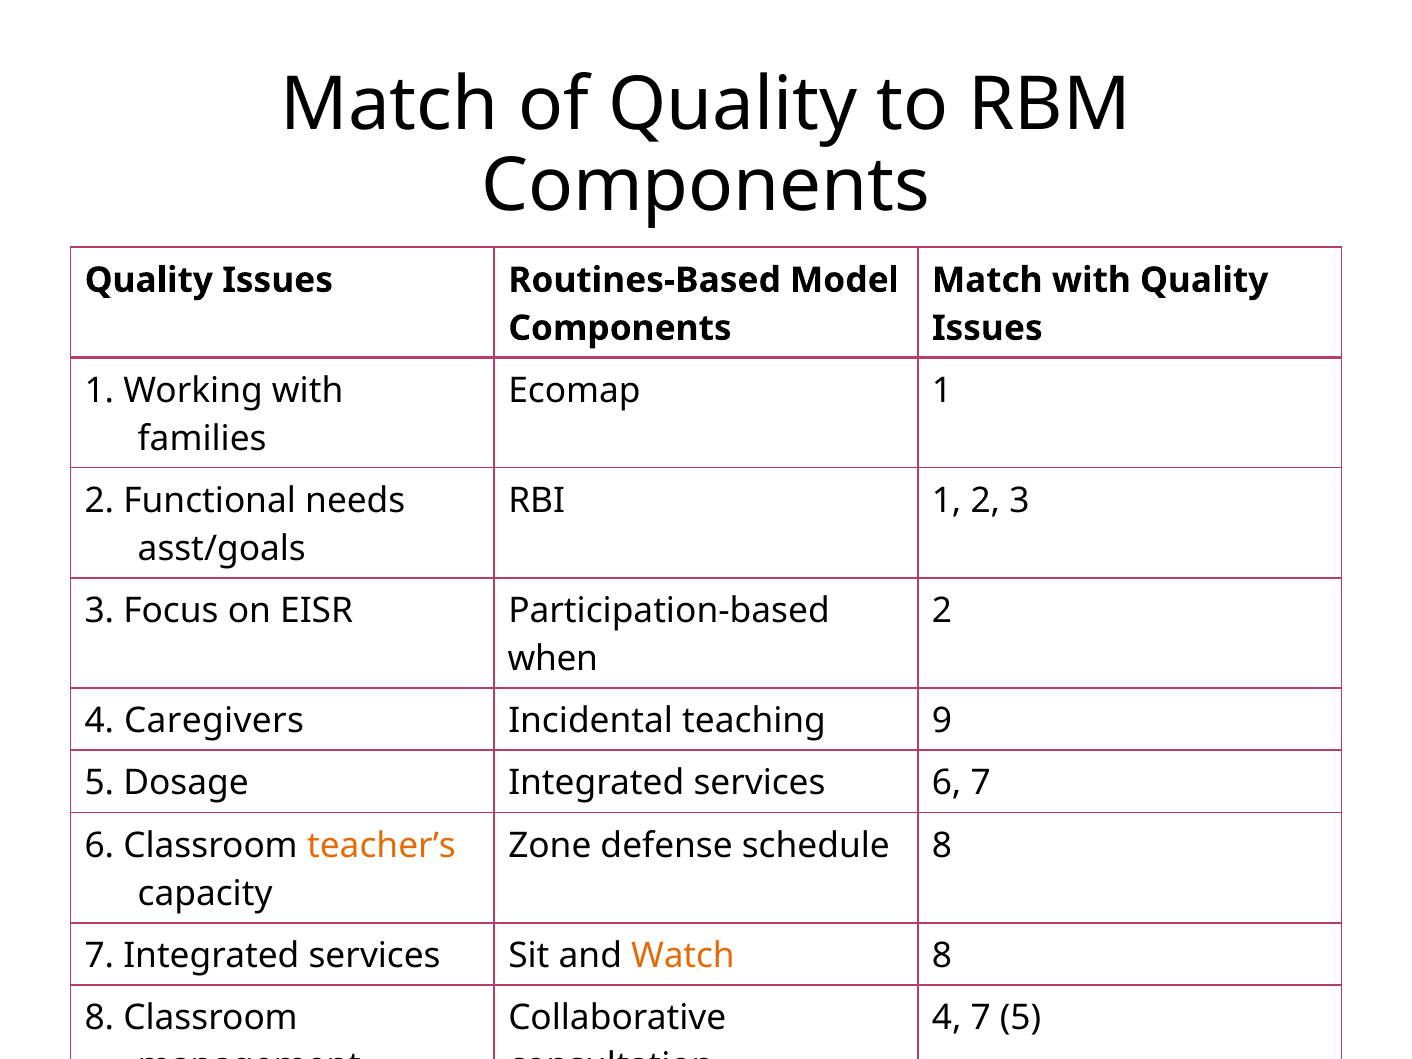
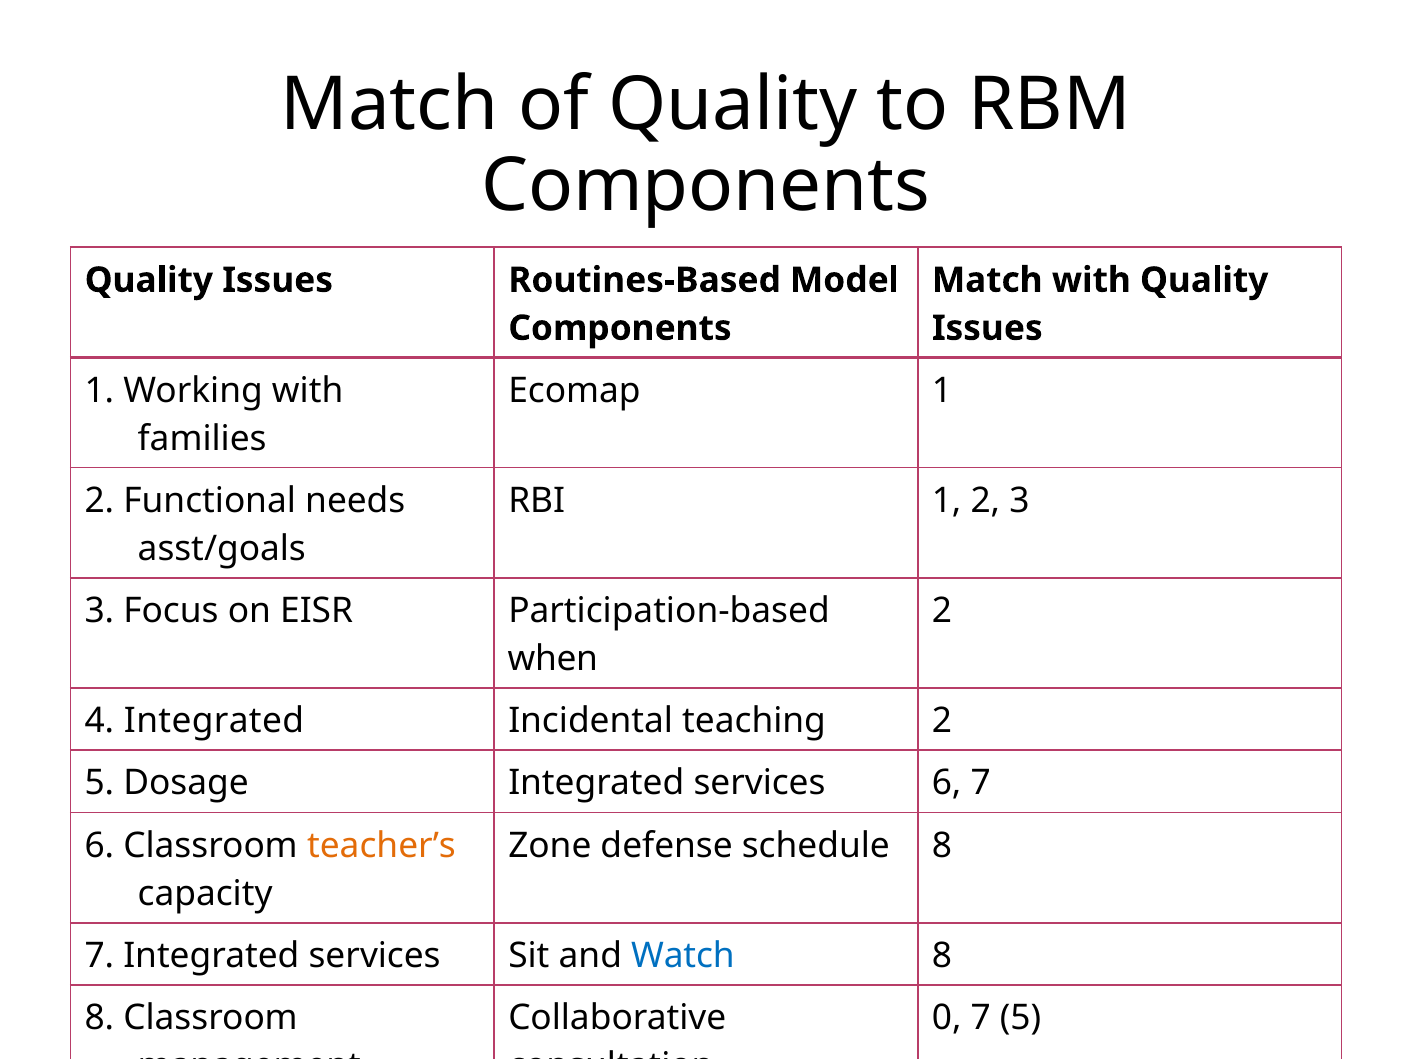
4 Caregivers: Caregivers -> Integrated
teaching 9: 9 -> 2
Watch colour: orange -> blue
4 at (947, 1018): 4 -> 0
